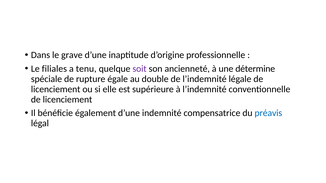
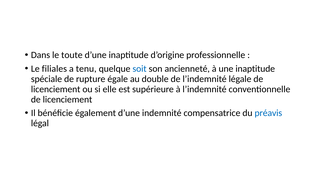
grave: grave -> toute
soit colour: purple -> blue
une détermine: détermine -> inaptitude
